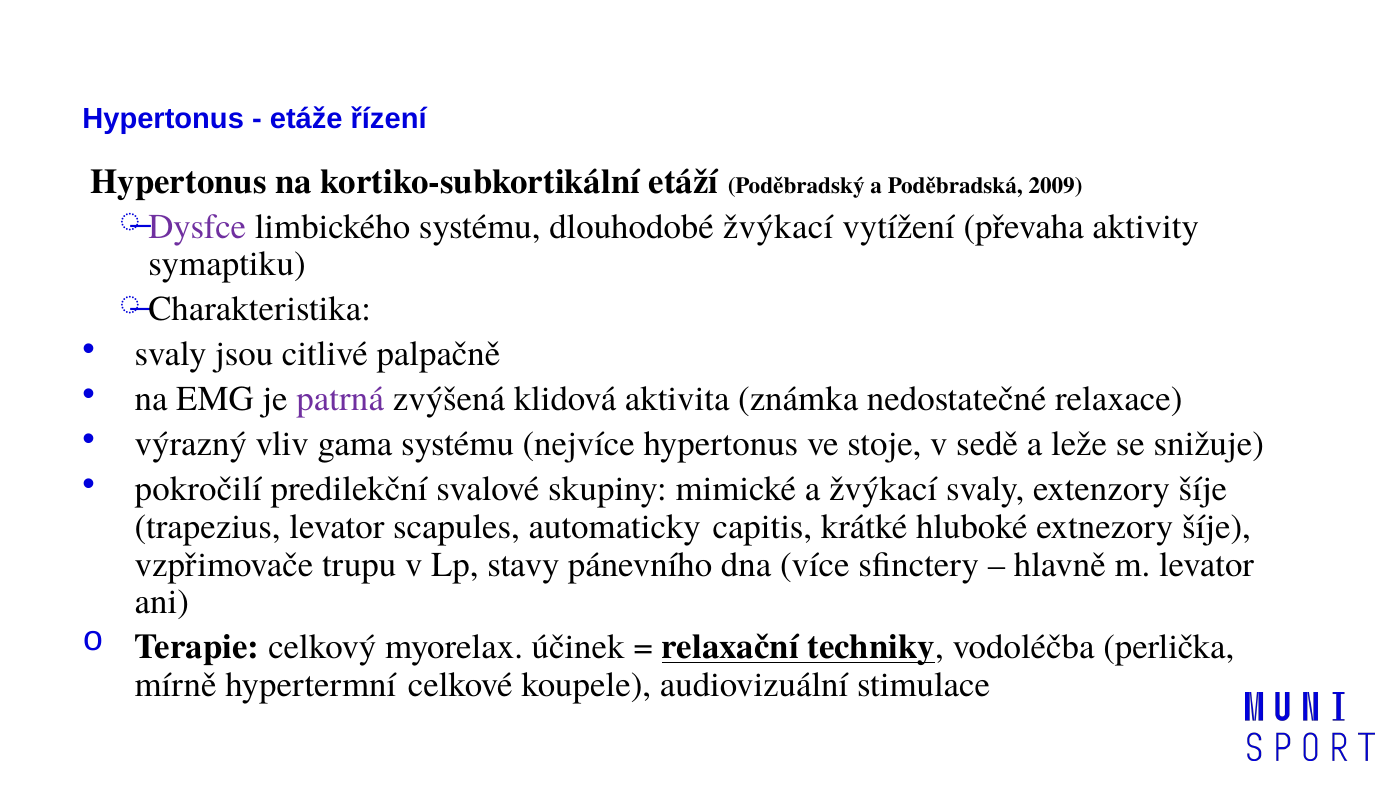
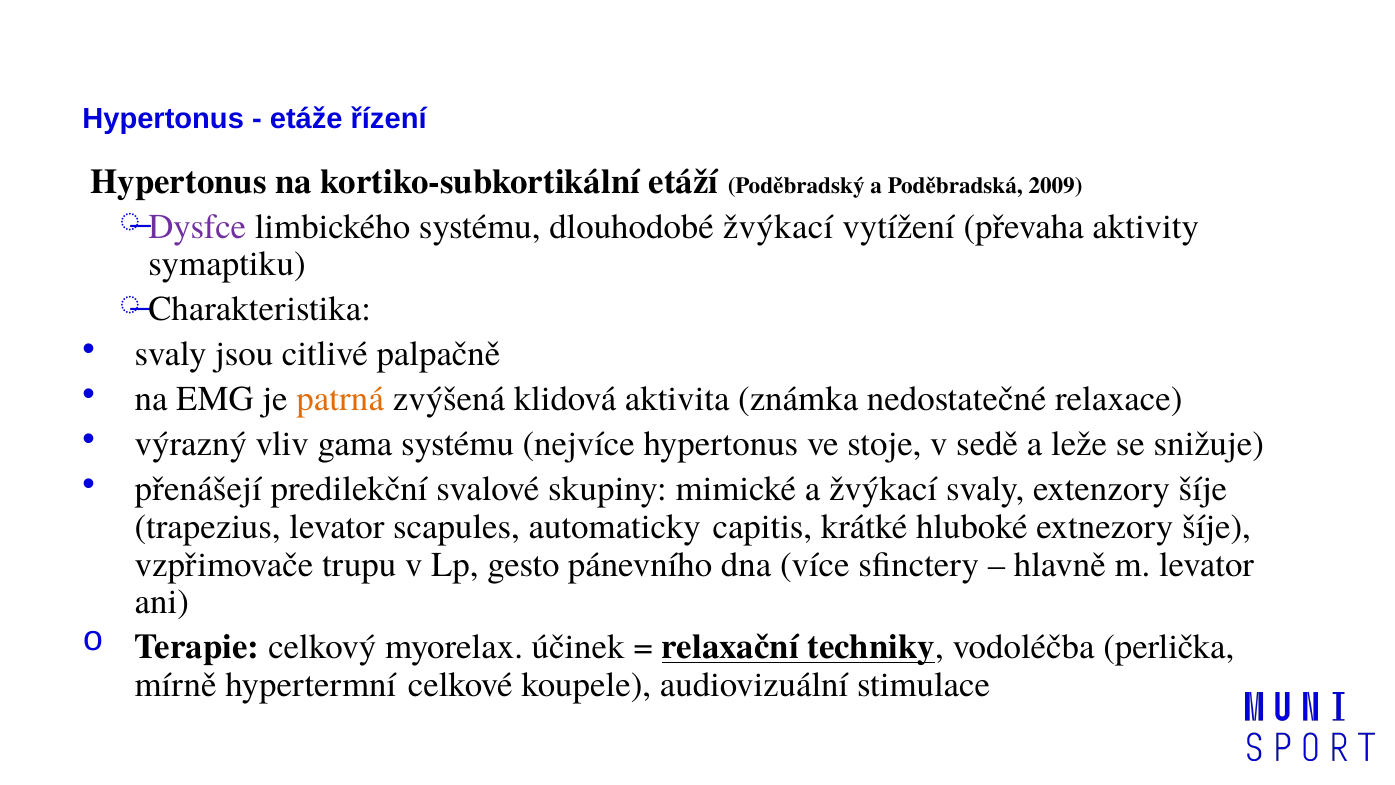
patrná colour: purple -> orange
pokročilí: pokročilí -> přenášejí
stavy: stavy -> gesto
